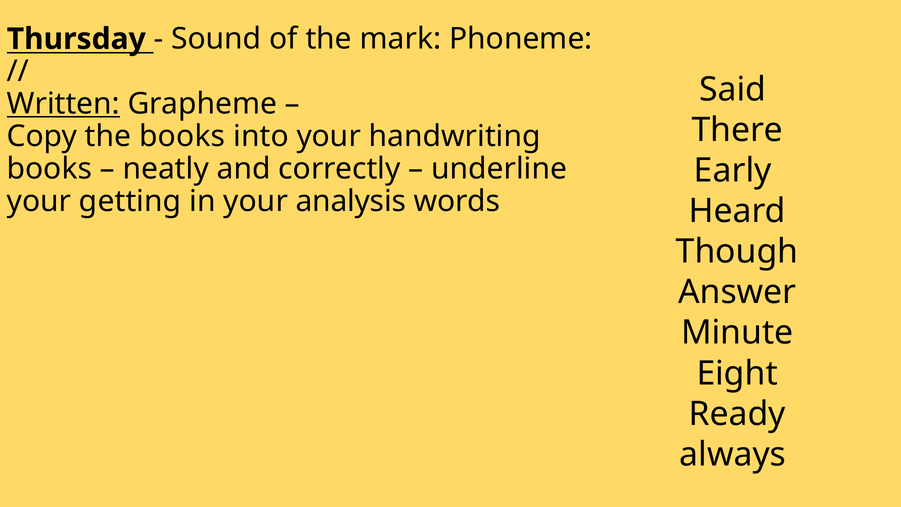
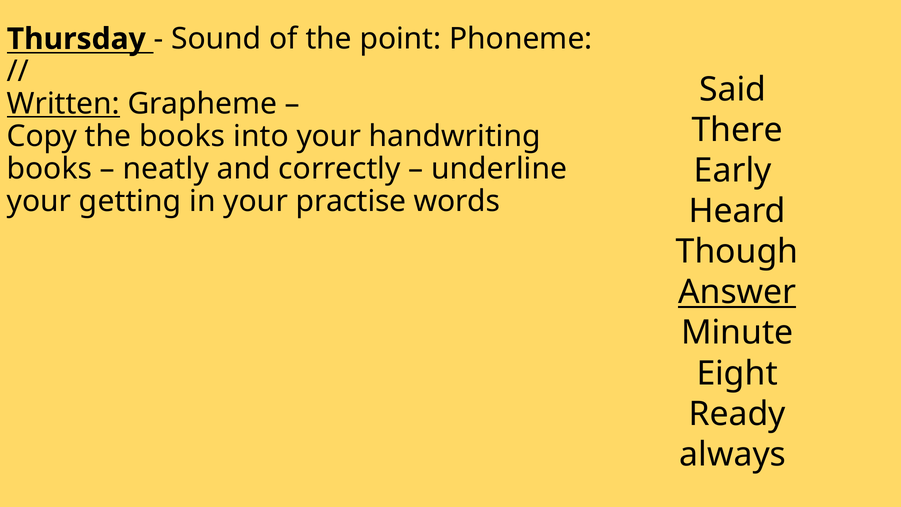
mark: mark -> point
analysis: analysis -> practise
Answer underline: none -> present
